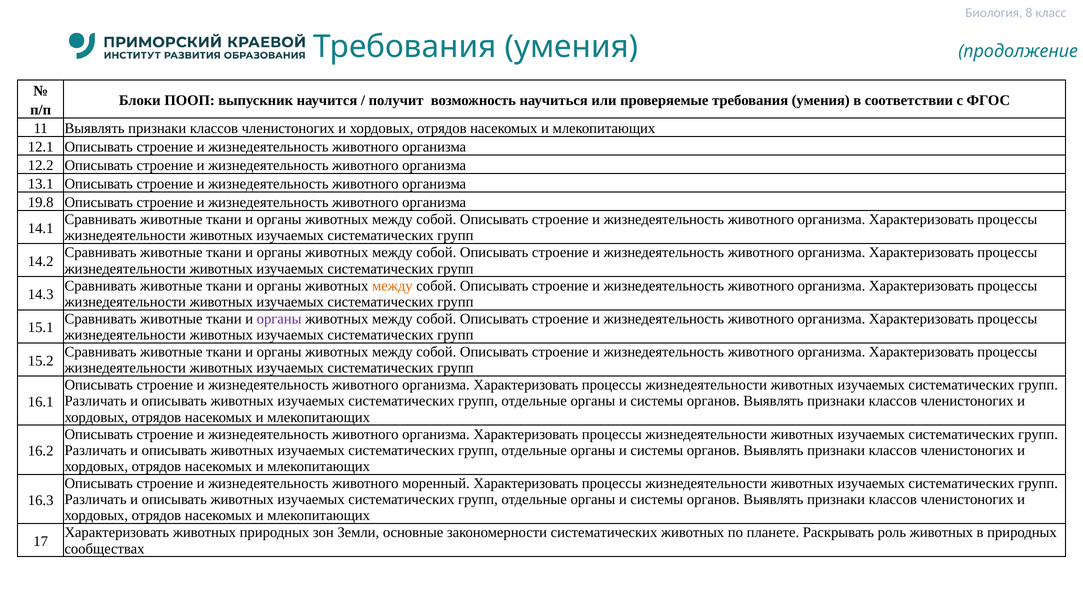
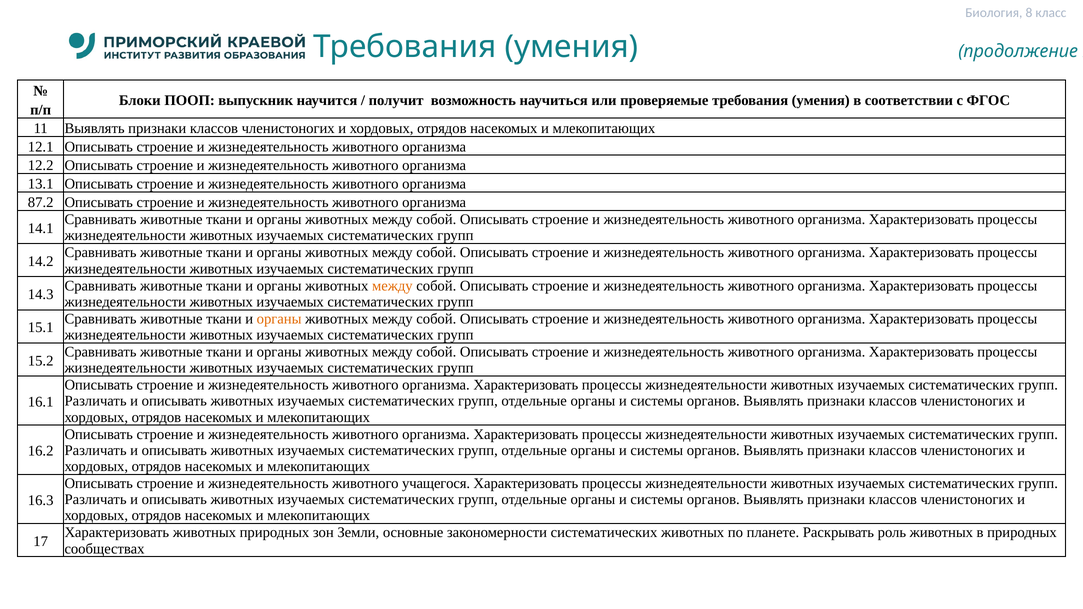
19.8: 19.8 -> 87.2
органы at (279, 319) colour: purple -> orange
моренный: моренный -> учащегося
